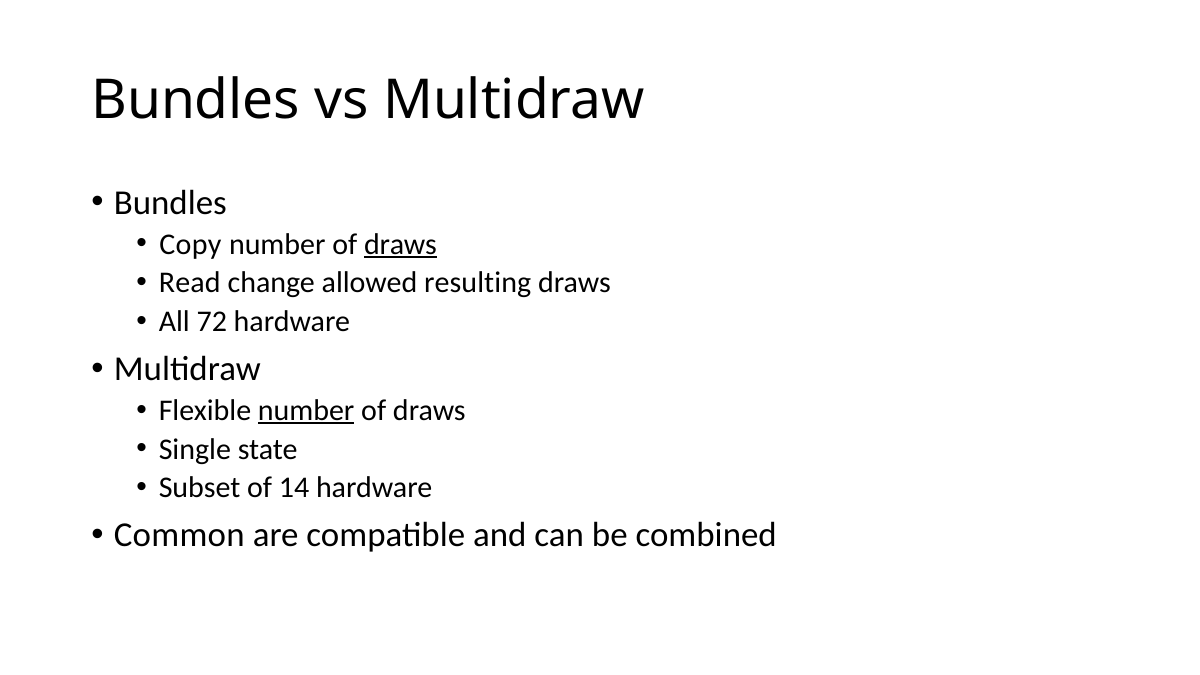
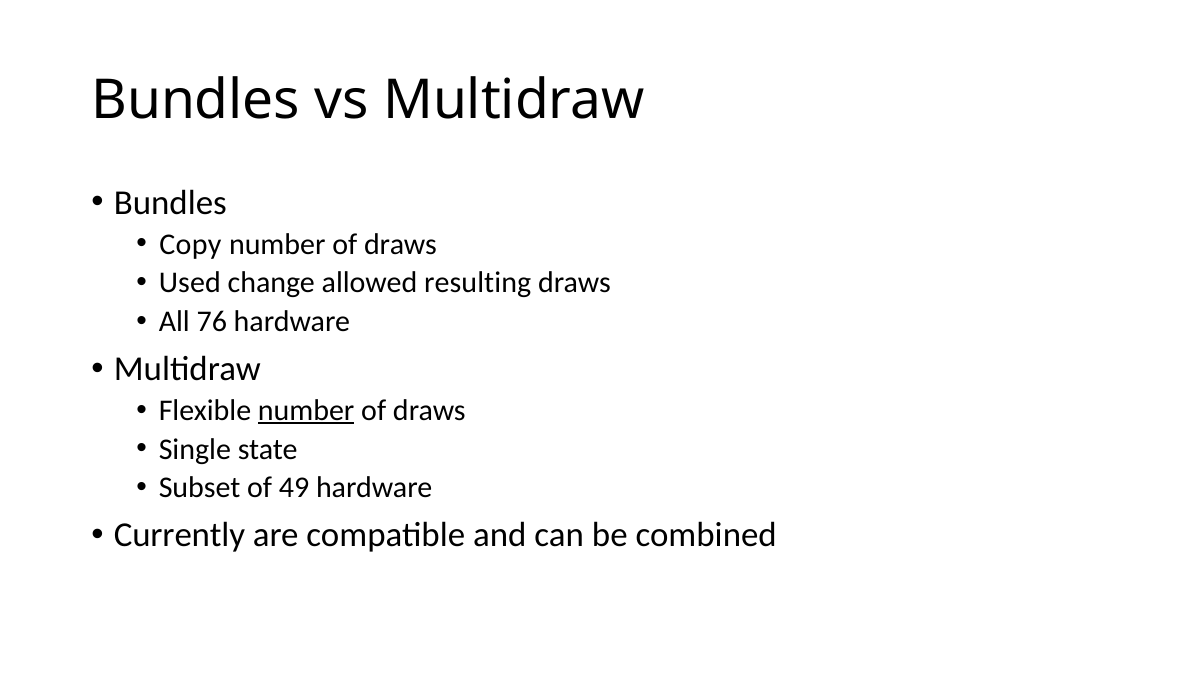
draws at (400, 244) underline: present -> none
Read: Read -> Used
72: 72 -> 76
14: 14 -> 49
Common: Common -> Currently
